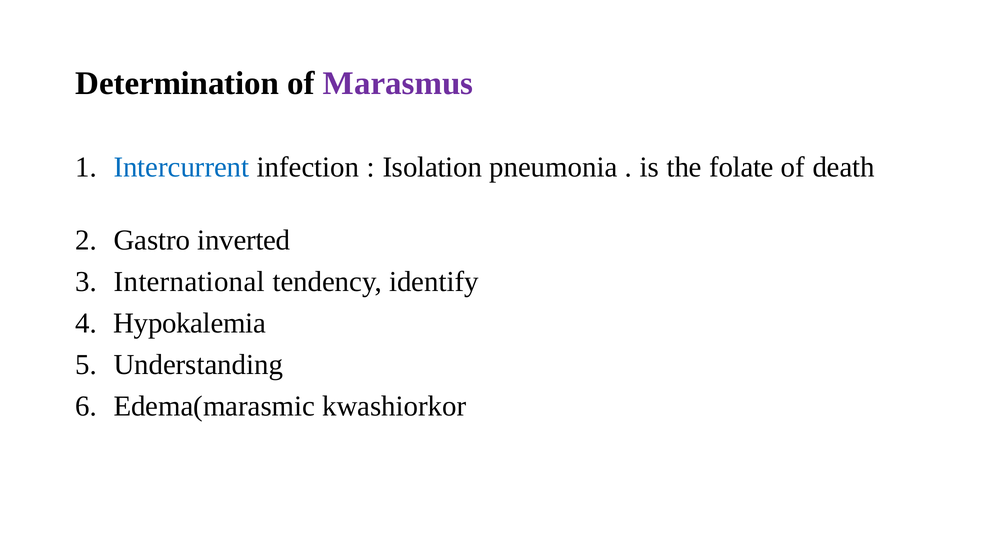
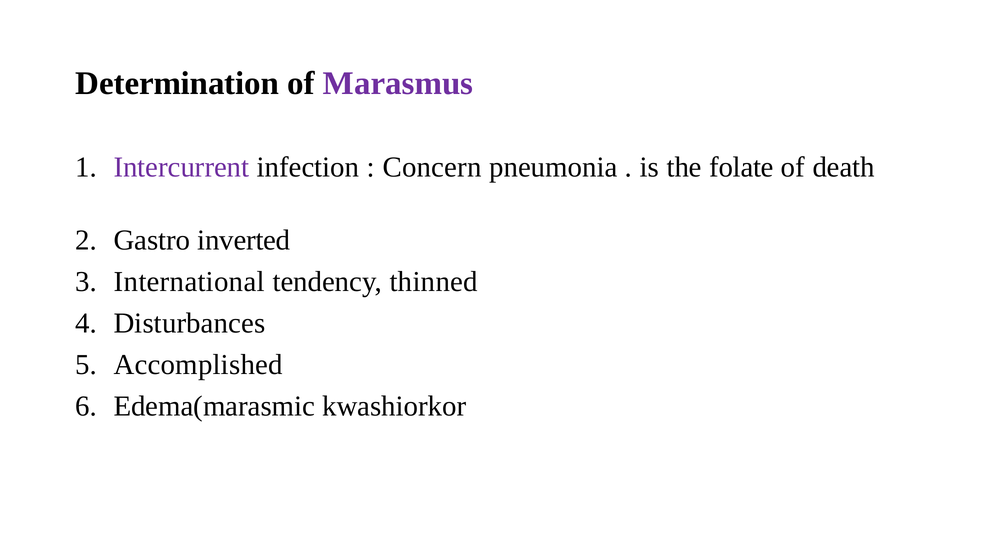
Intercurrent colour: blue -> purple
Isolation: Isolation -> Concern
identify: identify -> thinned
Hypokalemia: Hypokalemia -> Disturbances
Understanding: Understanding -> Accomplished
